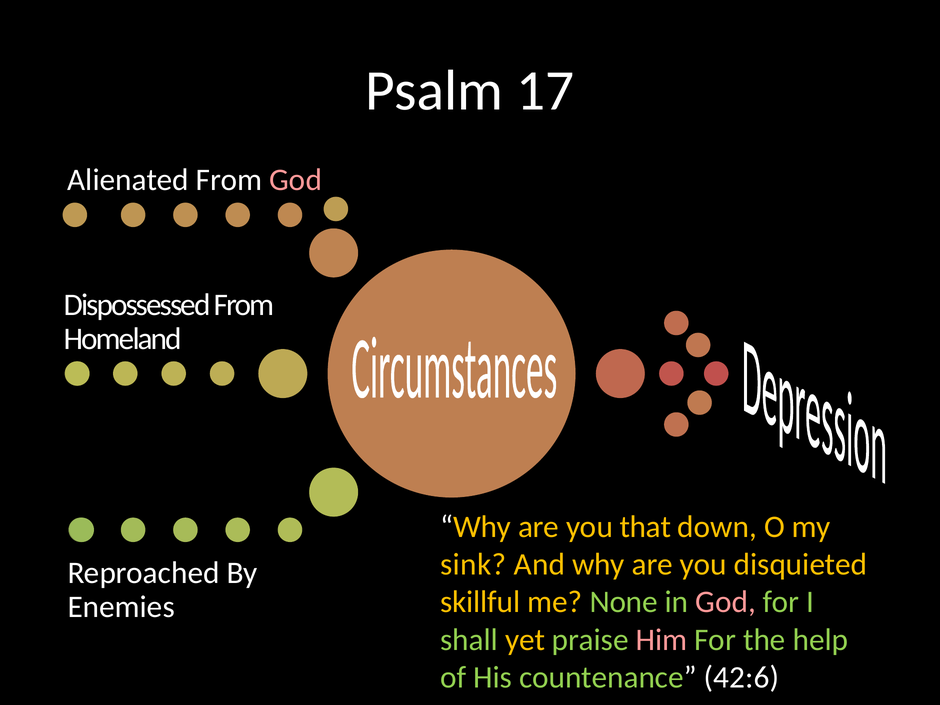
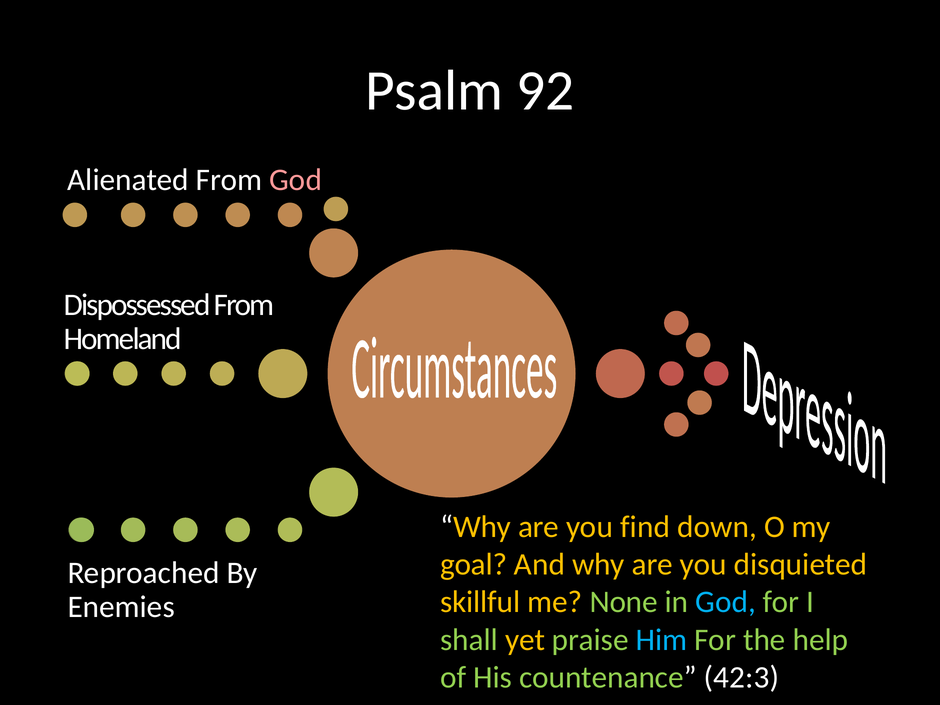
17: 17 -> 92
that: that -> find
sink: sink -> goal
God at (726, 602) colour: pink -> light blue
Him colour: pink -> light blue
42:6: 42:6 -> 42:3
